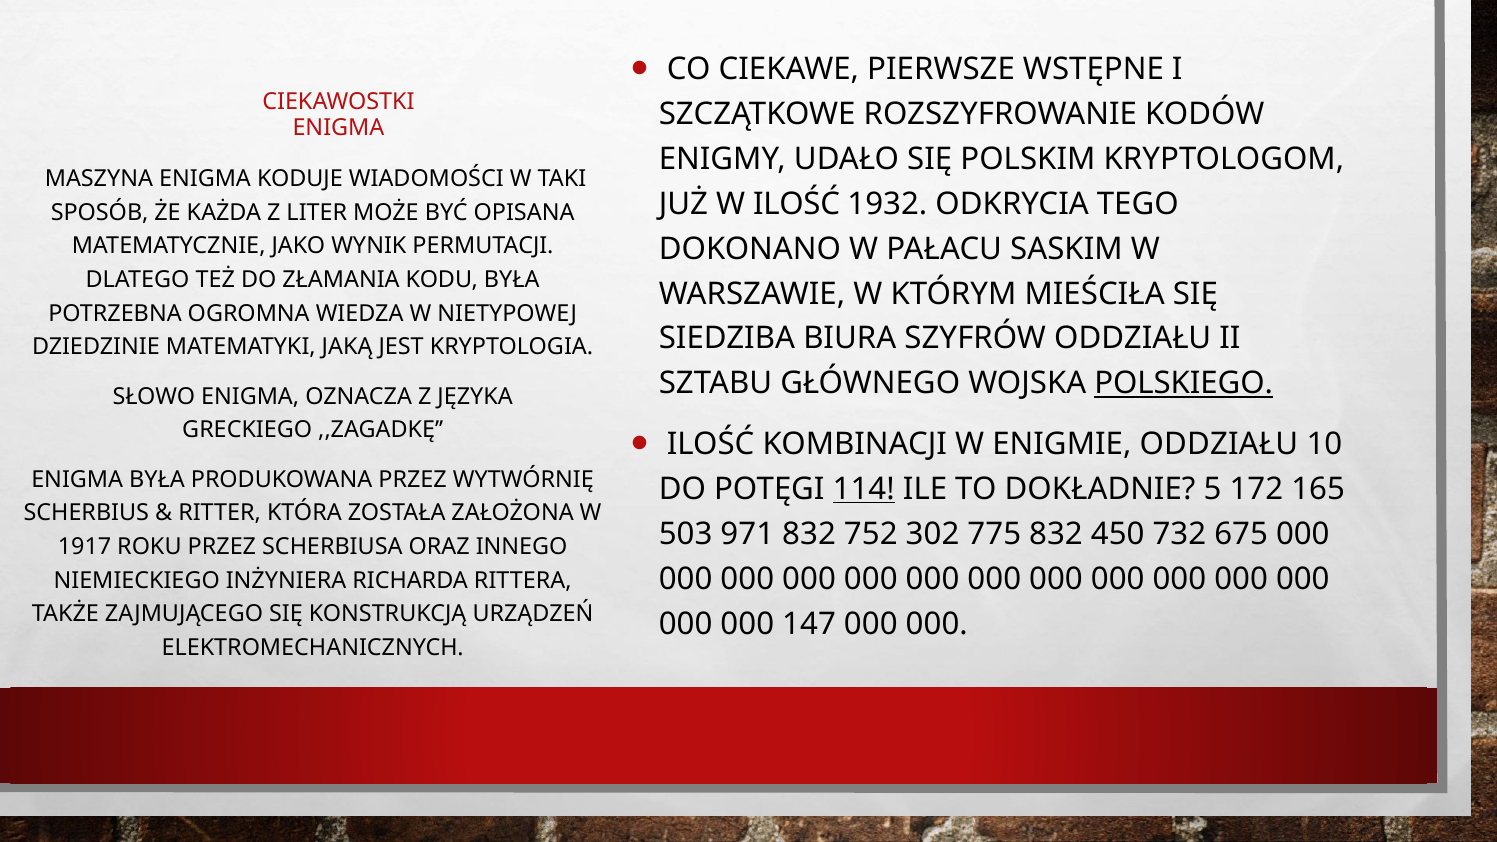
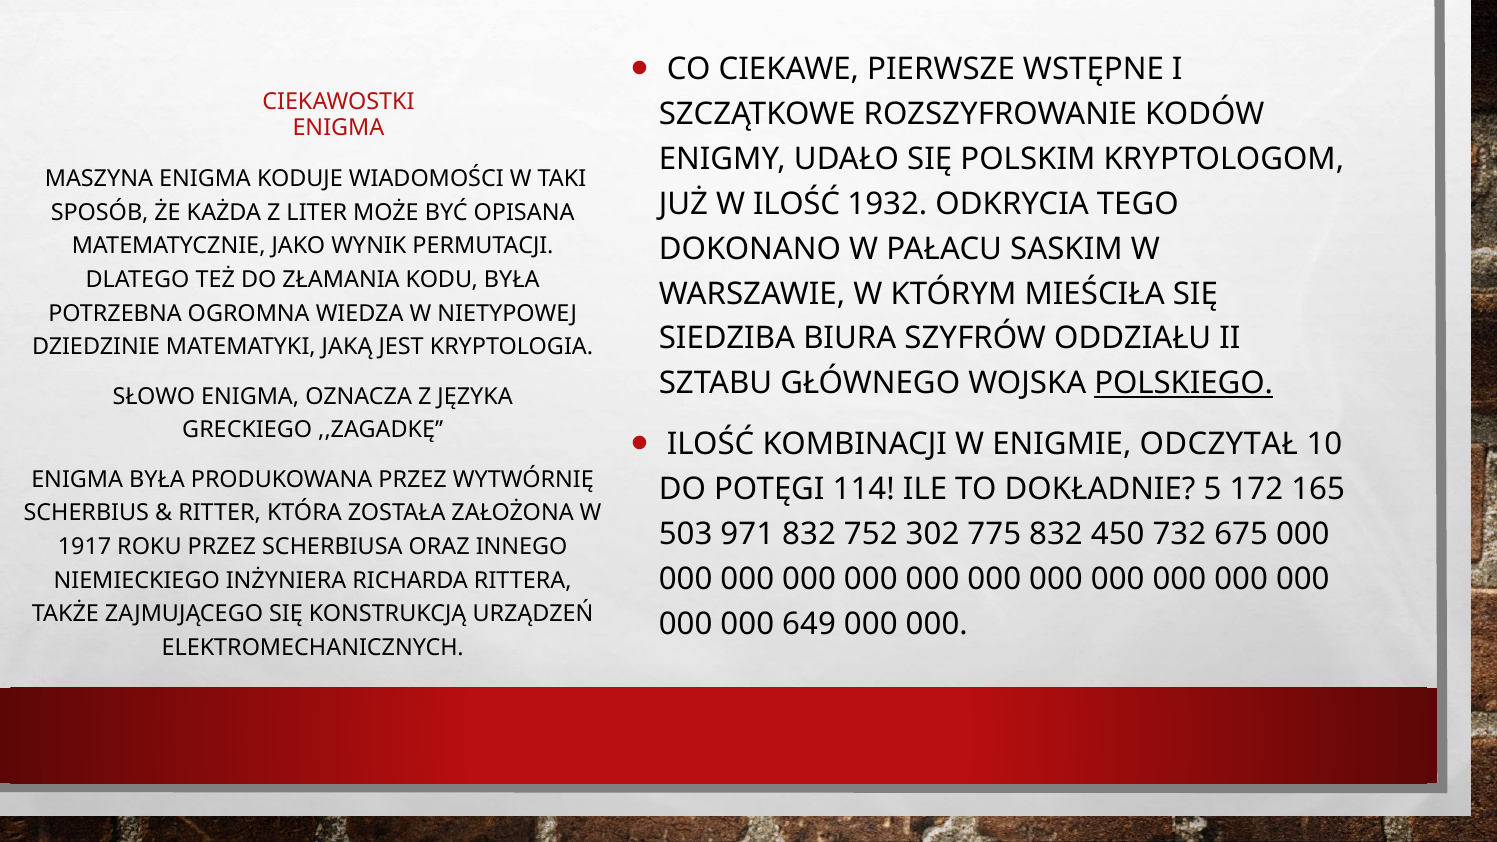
ENIGMIE ODDZIAŁU: ODDZIAŁU -> ODCZYTAŁ
114 underline: present -> none
147: 147 -> 649
